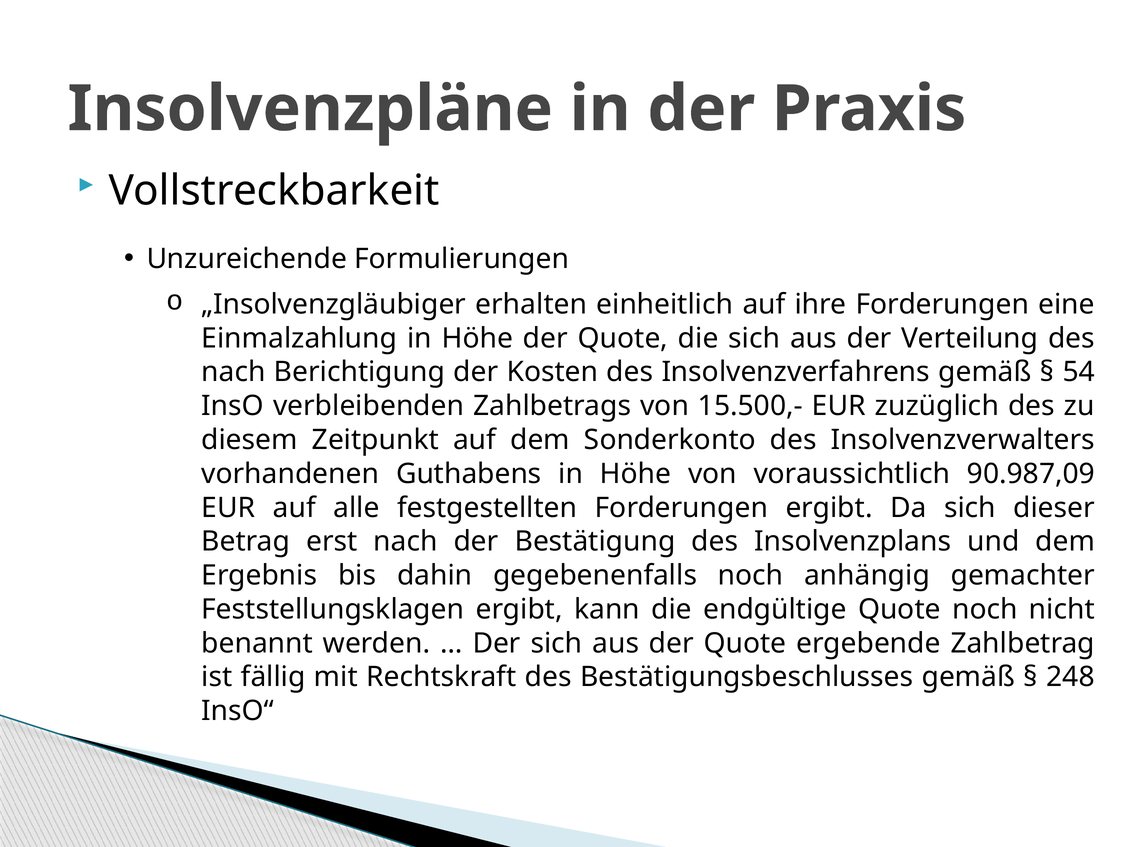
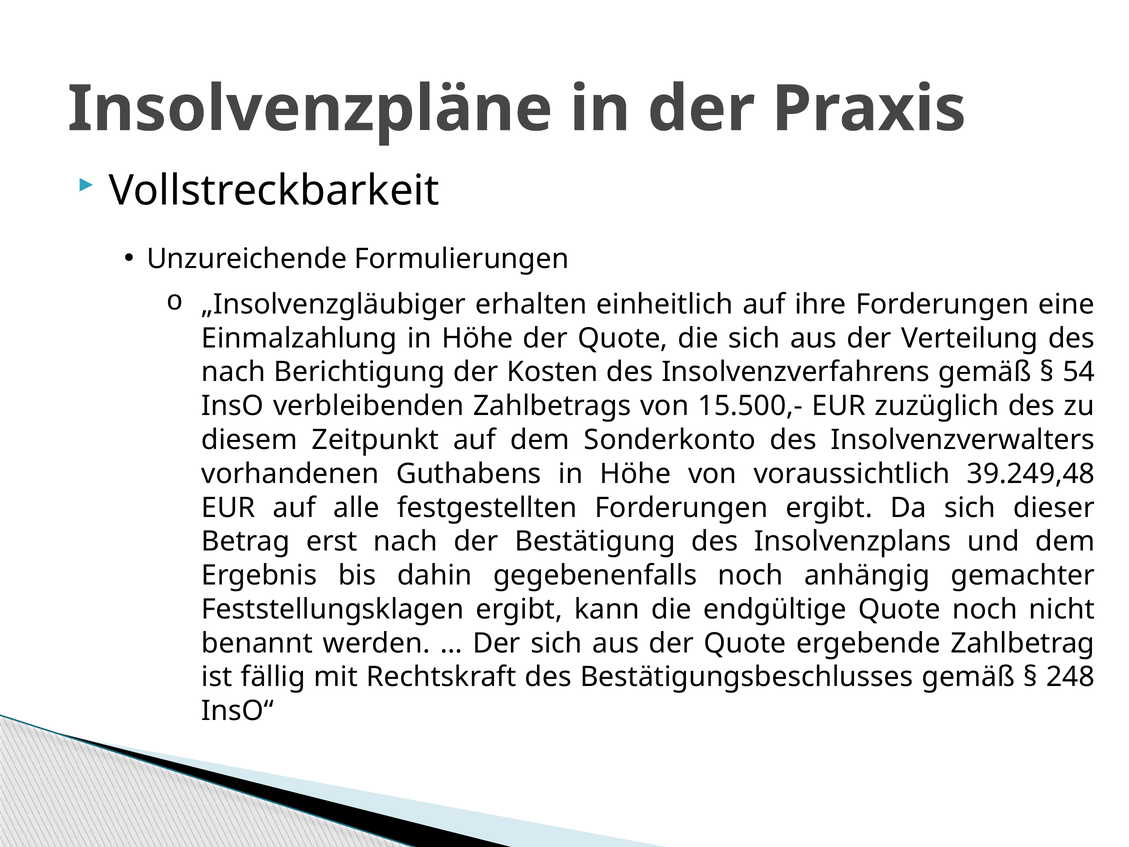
90.987,09: 90.987,09 -> 39.249,48
